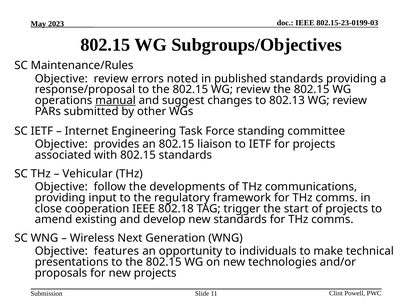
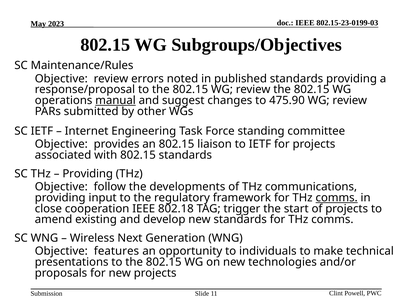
802.13: 802.13 -> 475.90
Vehicular at (88, 174): Vehicular -> Providing
comms at (337, 198) underline: none -> present
